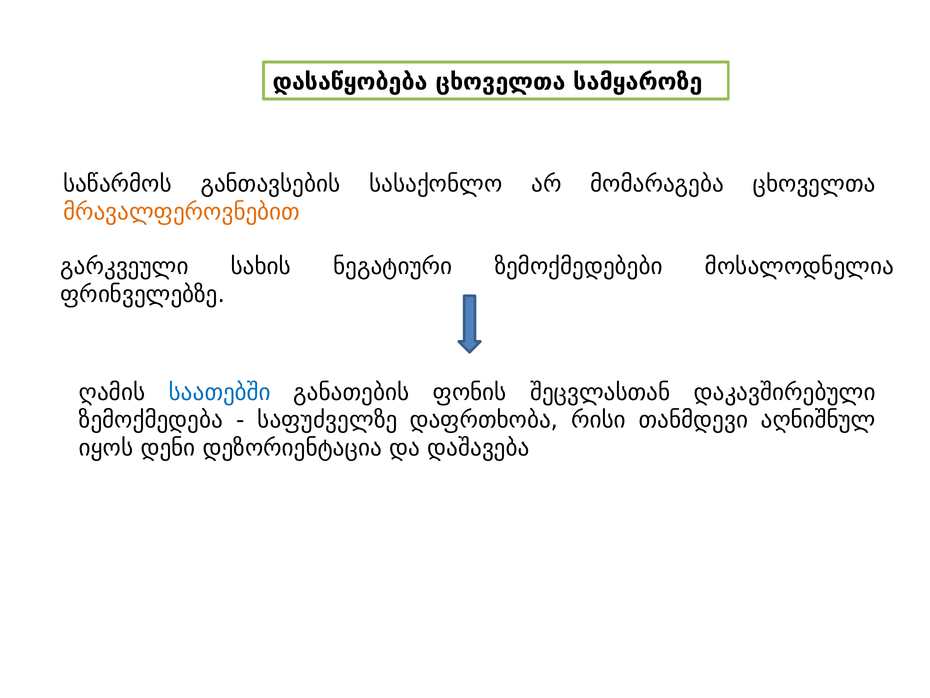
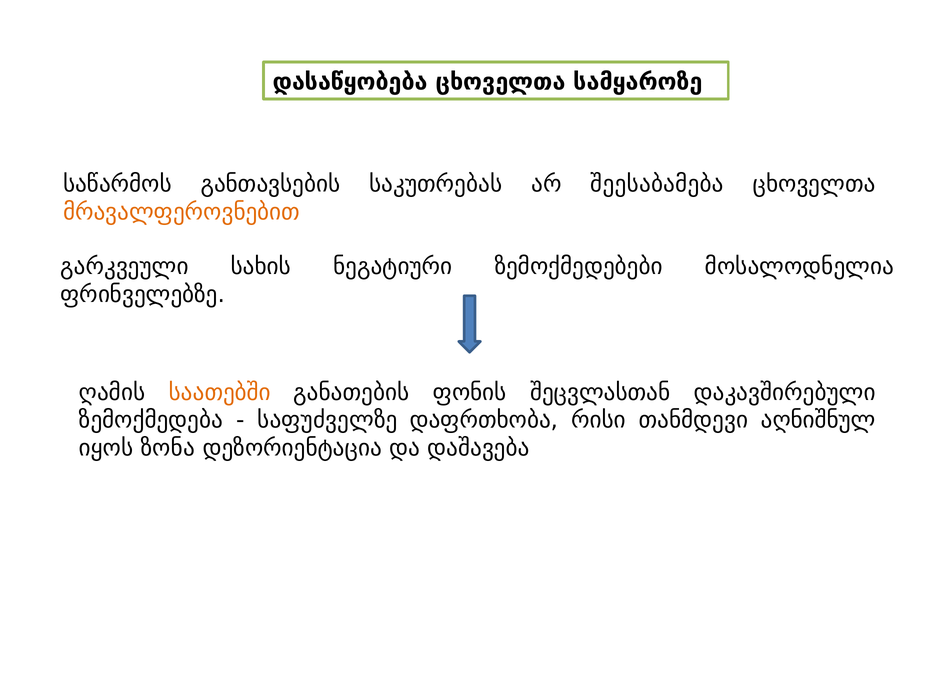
სასაქონლო: სასაქონლო -> საკუთრებას
მომარაგება: მომარაგება -> შეესაბამება
საათებში colour: blue -> orange
დენი: დენი -> ზონა
